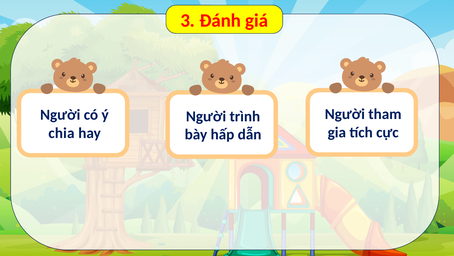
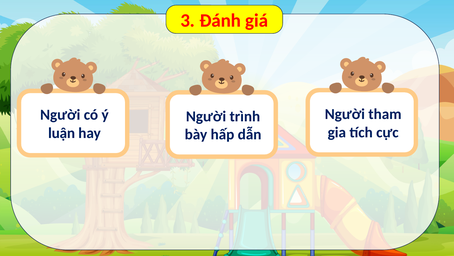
chia: chia -> luận
